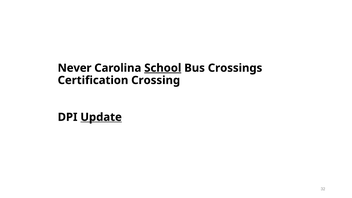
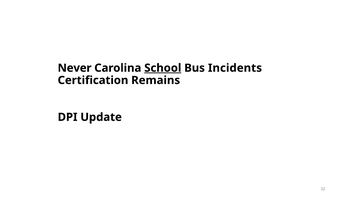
Crossings: Crossings -> Incidents
Crossing: Crossing -> Remains
Update underline: present -> none
